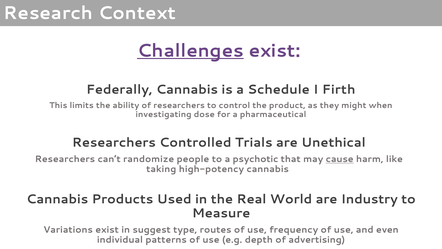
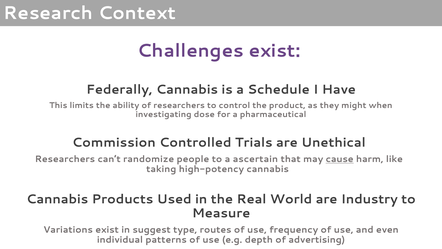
Challenges underline: present -> none
Firth: Firth -> Have
Researchers at (114, 142): Researchers -> Commission
psychotic: psychotic -> ascertain
